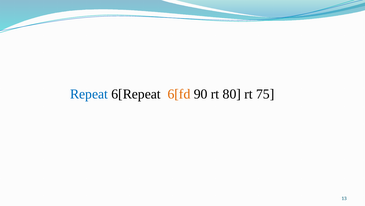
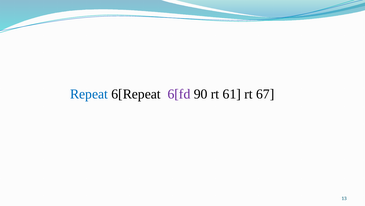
6[fd colour: orange -> purple
80: 80 -> 61
75: 75 -> 67
